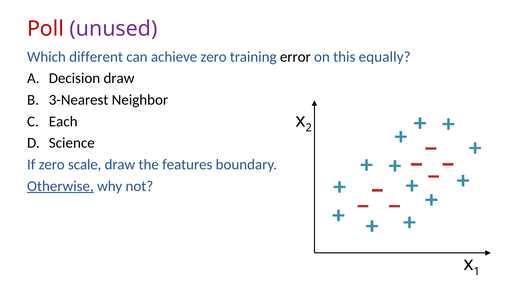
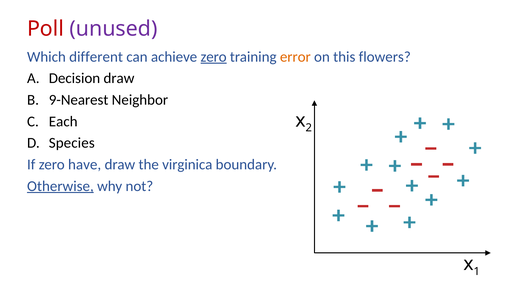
zero at (214, 57) underline: none -> present
error colour: black -> orange
equally: equally -> flowers
3-Nearest: 3-Nearest -> 9-Nearest
Science: Science -> Species
scale: scale -> have
features: features -> virginica
